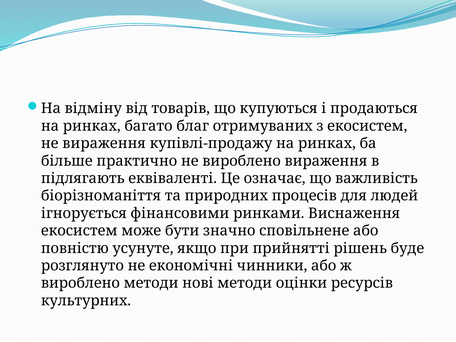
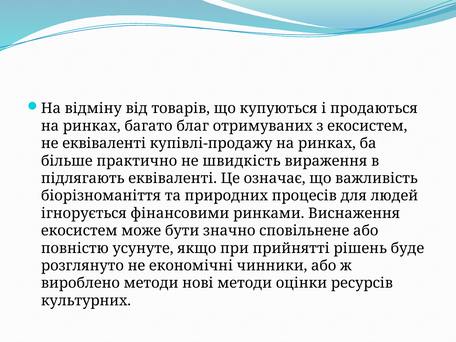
не вираження: вираження -> еквіваленті
не вироблено: вироблено -> швидкість
